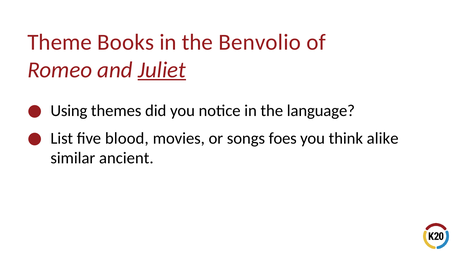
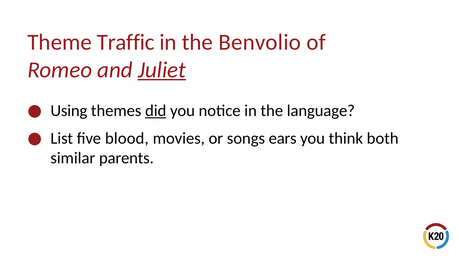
Books: Books -> Traffic
did underline: none -> present
foes: foes -> ears
alike: alike -> both
ancient: ancient -> parents
